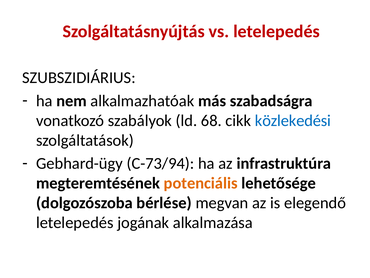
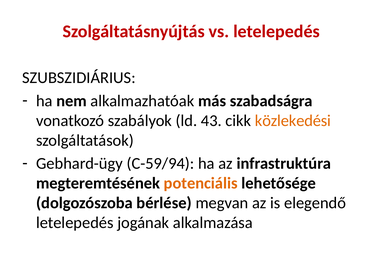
68: 68 -> 43
közlekedési colour: blue -> orange
C-73/94: C-73/94 -> C-59/94
